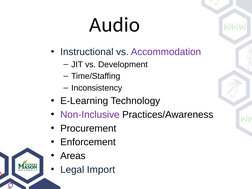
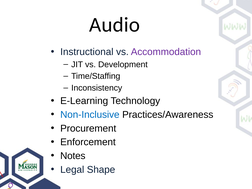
Non-Inclusive colour: purple -> blue
Areas: Areas -> Notes
Import: Import -> Shape
